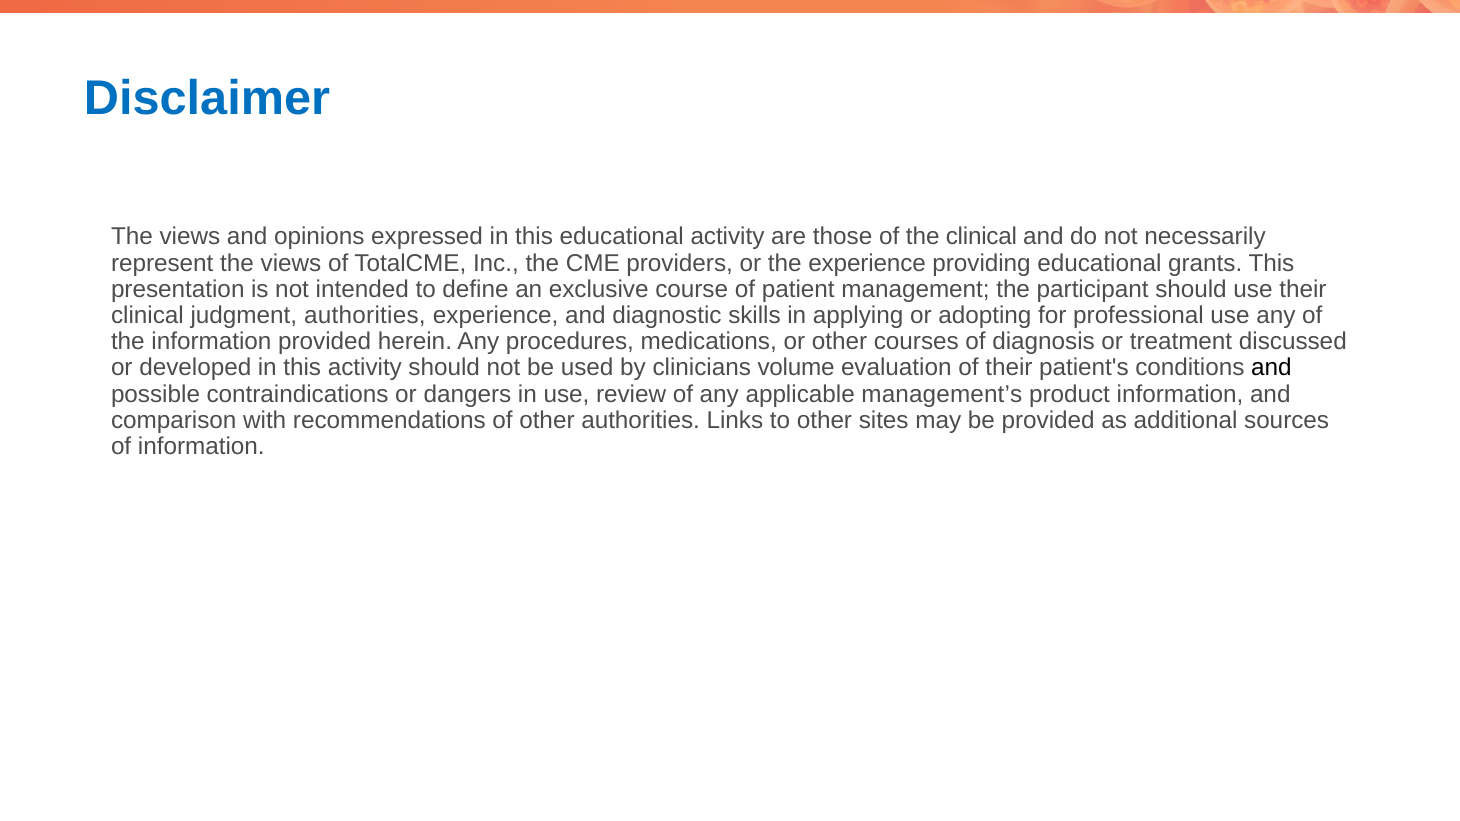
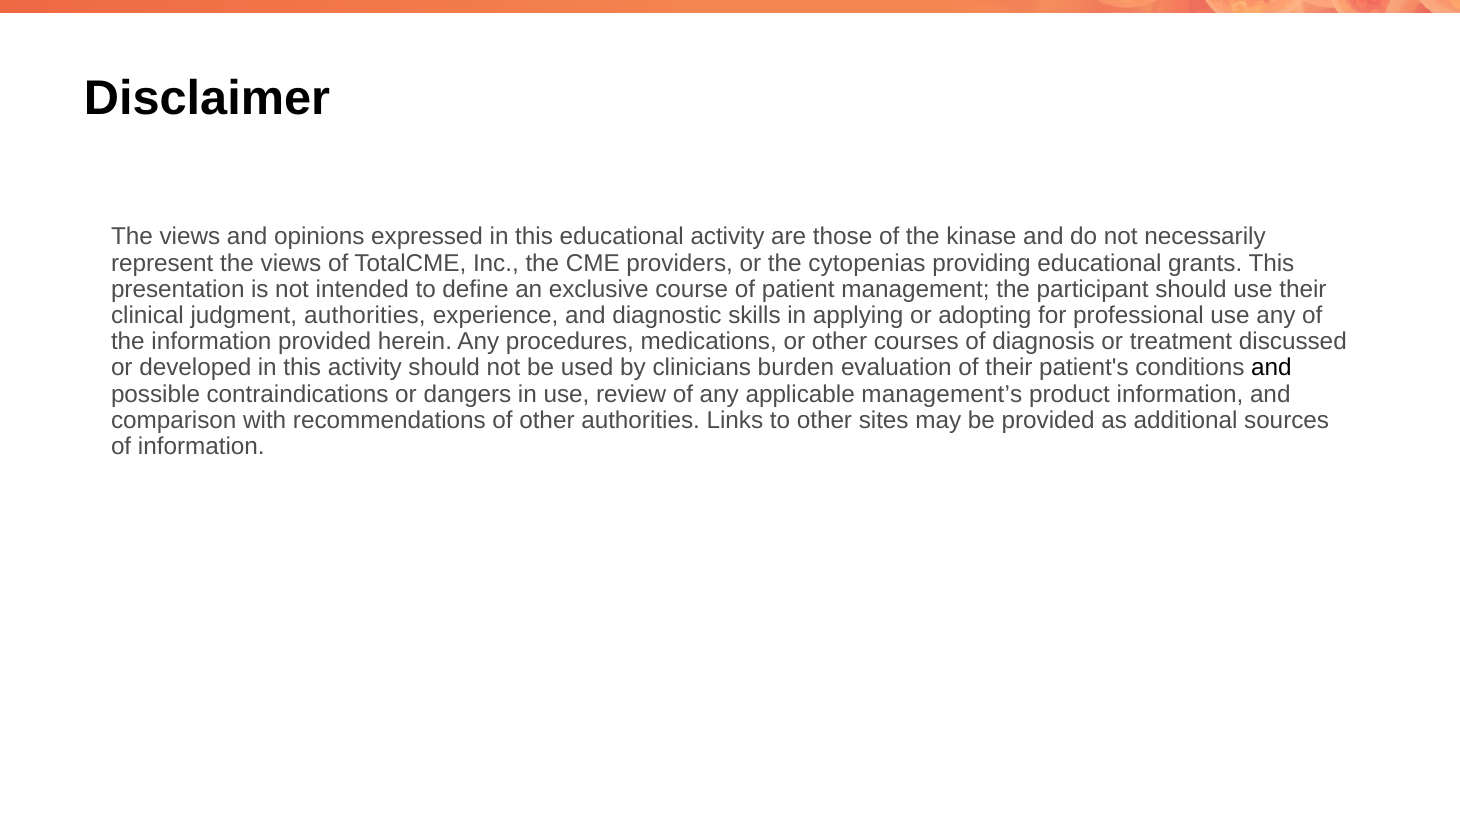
Disclaimer colour: blue -> black
the clinical: clinical -> kinase
the experience: experience -> cytopenias
volume: volume -> burden
